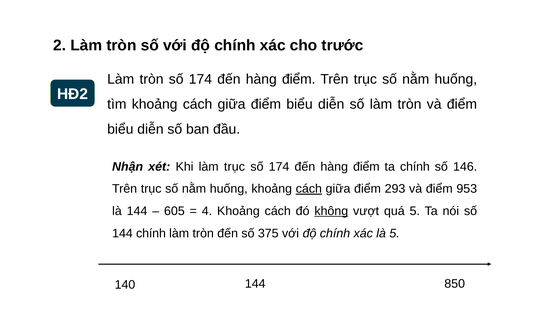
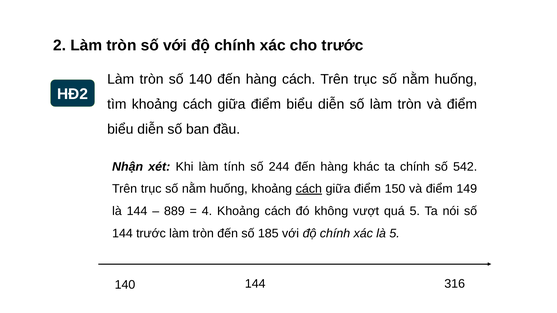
tròn số 174: 174 -> 140
điểm at (299, 79): điểm -> cách
làm trục: trục -> tính
174 at (279, 167): 174 -> 244
điểm at (366, 167): điểm -> khác
146: 146 -> 542
293: 293 -> 150
953: 953 -> 149
605: 605 -> 889
không underline: present -> none
144 chính: chính -> trước
375: 375 -> 185
850: 850 -> 316
